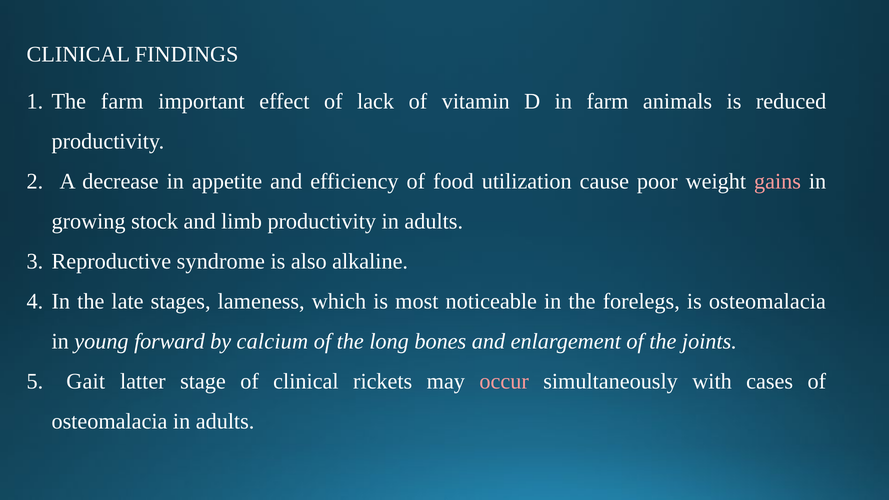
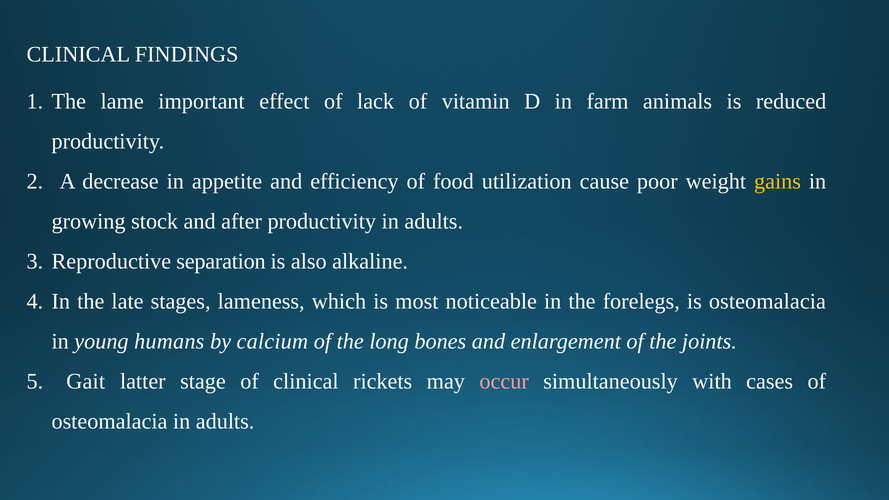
The farm: farm -> lame
gains colour: pink -> yellow
limb: limb -> after
syndrome: syndrome -> separation
forward: forward -> humans
